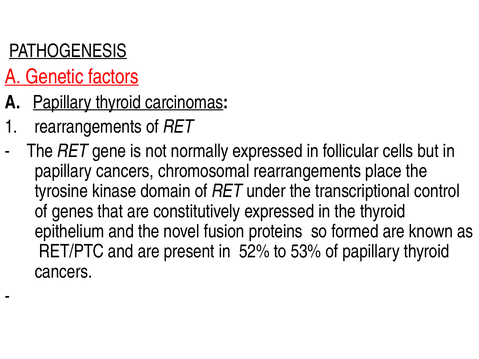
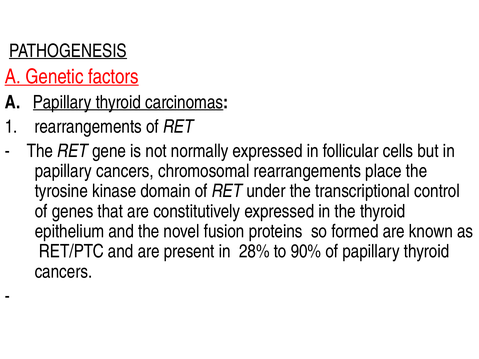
52%: 52% -> 28%
53%: 53% -> 90%
